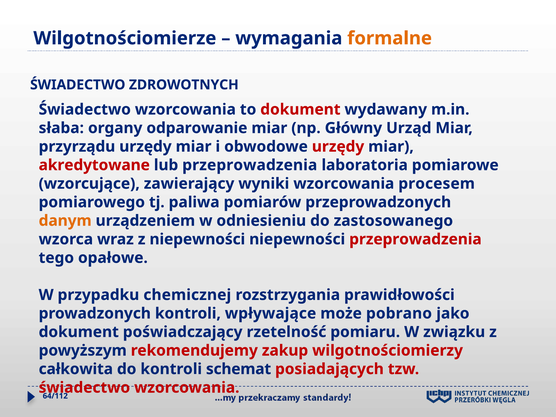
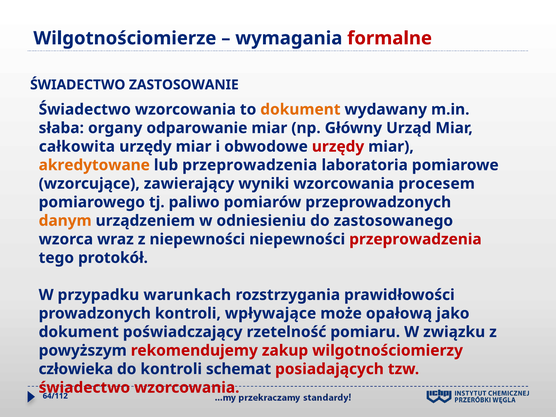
formalne colour: orange -> red
ZDROWOTNYCH: ZDROWOTNYCH -> ZASTOSOWANIE
dokument at (300, 109) colour: red -> orange
przyrządu: przyrządu -> całkowita
akredytowane colour: red -> orange
paliwa: paliwa -> paliwo
opałowe: opałowe -> protokół
chemicznej: chemicznej -> warunkach
pobrano: pobrano -> opałową
całkowita: całkowita -> człowieka
